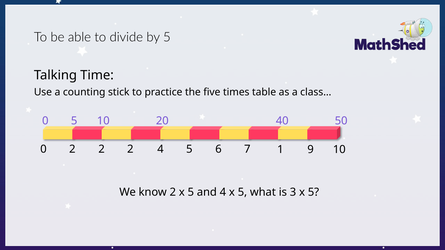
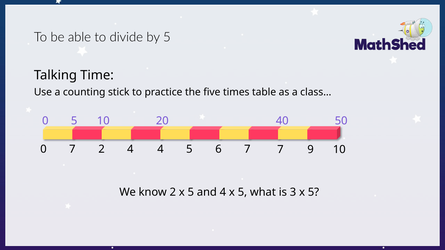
0 2: 2 -> 7
2 at (130, 149): 2 -> 4
7 1: 1 -> 7
